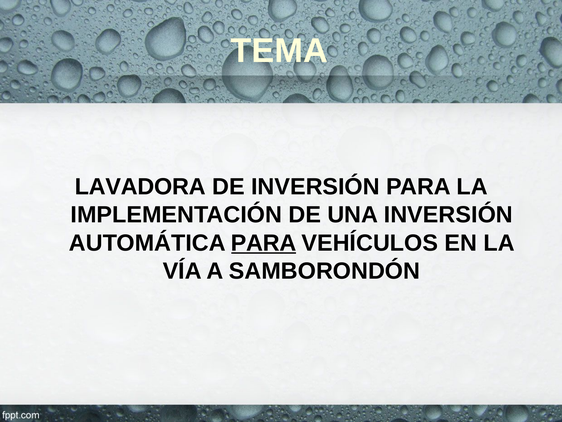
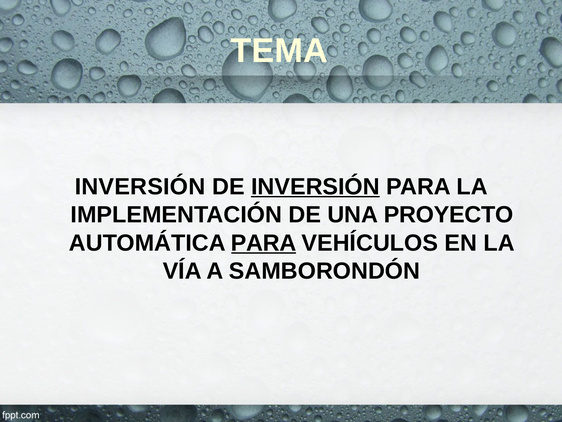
LAVADORA at (140, 186): LAVADORA -> INVERSIÓN
INVERSIÓN at (315, 186) underline: none -> present
UNA INVERSIÓN: INVERSIÓN -> PROYECTO
